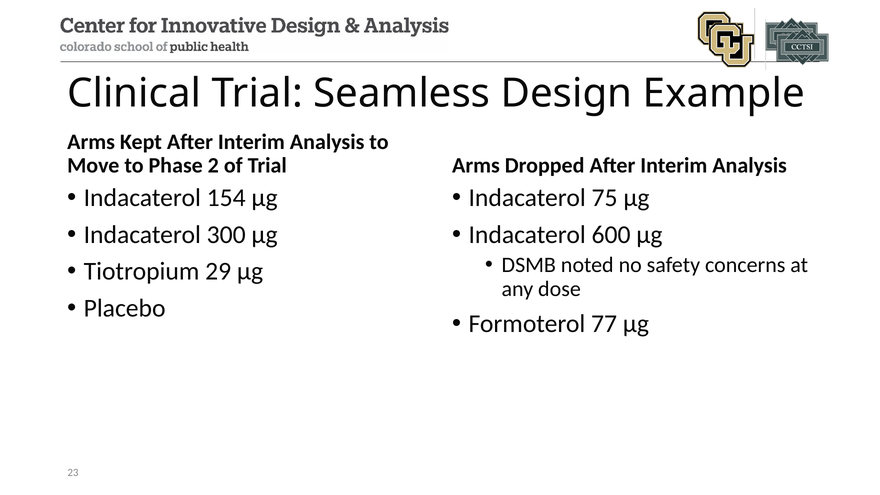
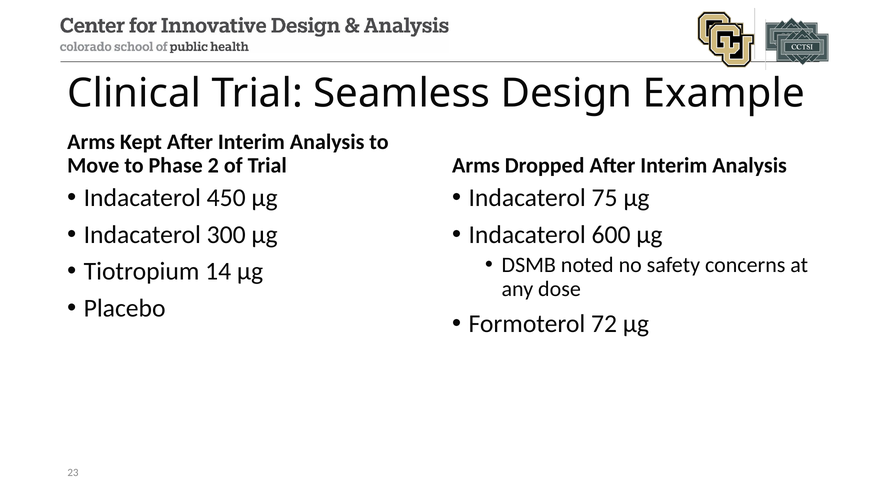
154: 154 -> 450
29: 29 -> 14
77: 77 -> 72
